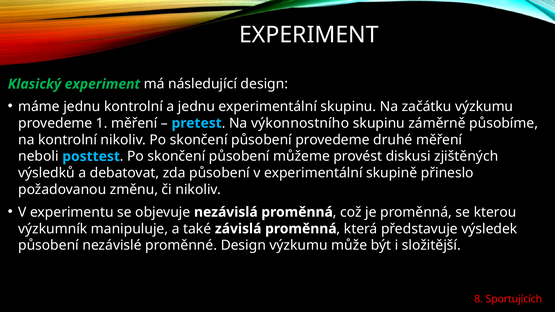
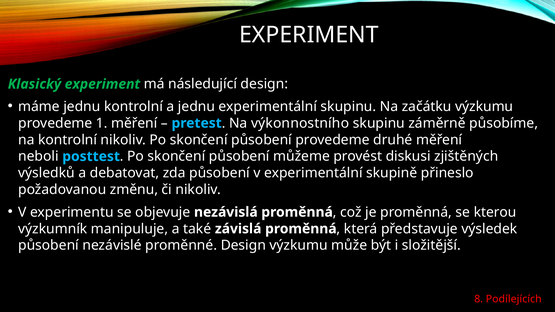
Sportujících: Sportujících -> Podílejících
